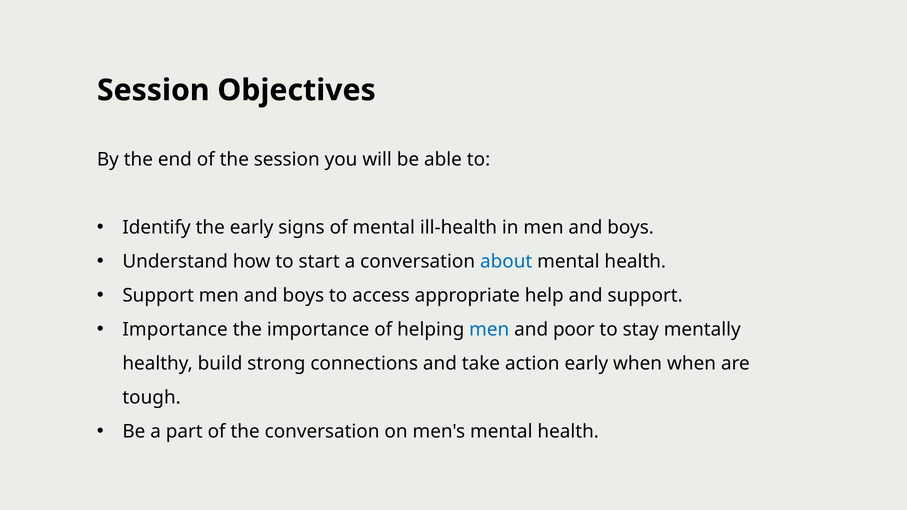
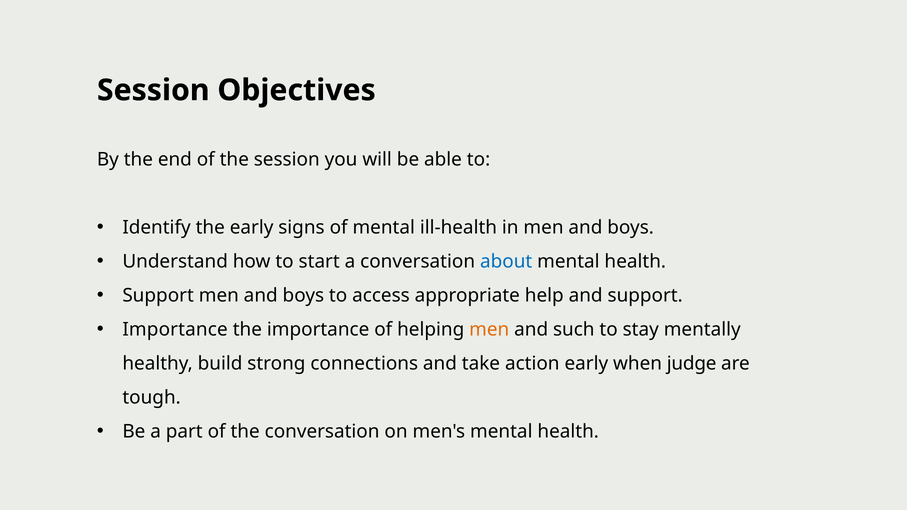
men at (489, 329) colour: blue -> orange
poor: poor -> such
when when: when -> judge
